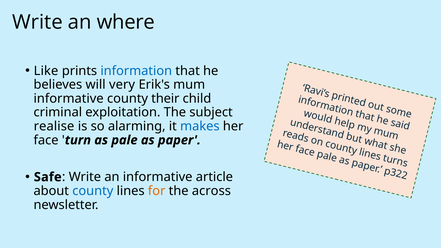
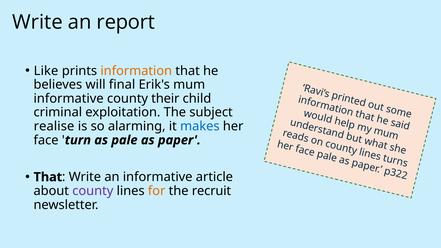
where: where -> report
information colour: blue -> orange
very: very -> final
Safe at (48, 177): Safe -> That
county at (93, 191) colour: blue -> purple
across: across -> recruit
